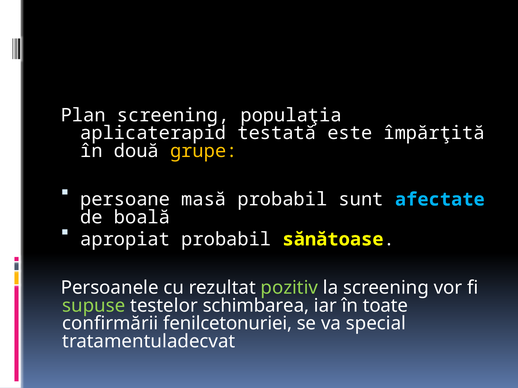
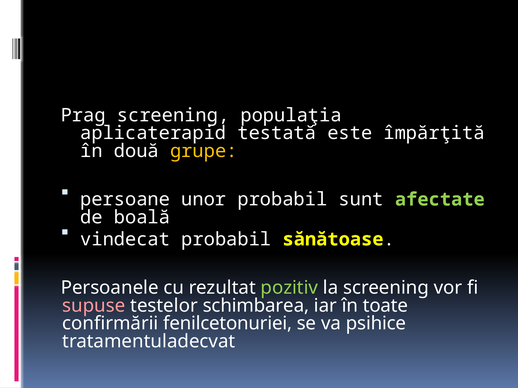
Plan: Plan -> Prag
masă: masă -> unor
afectate colour: light blue -> light green
apropiat: apropiat -> vindecat
supuse colour: light green -> pink
special: special -> psihice
